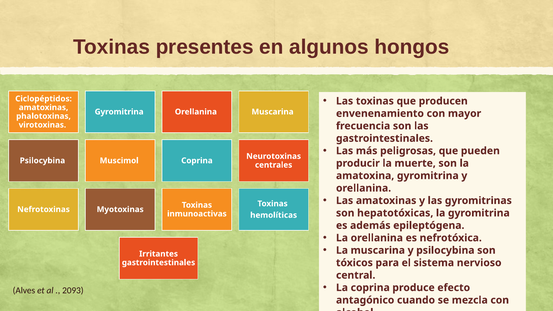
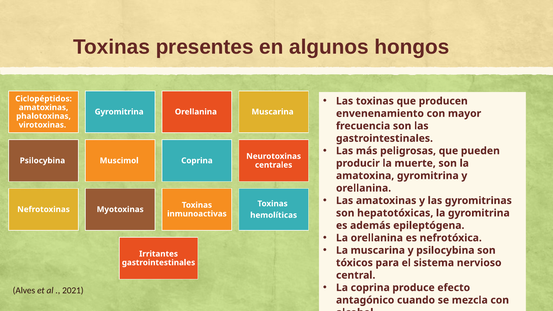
2093: 2093 -> 2021
